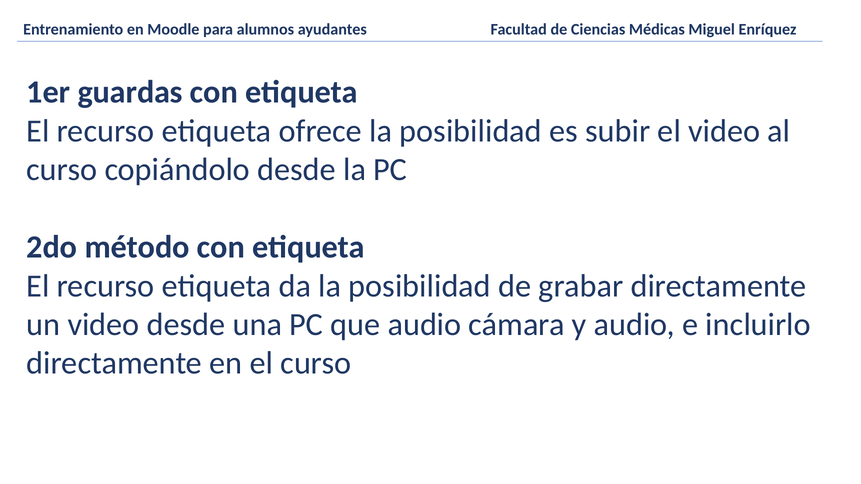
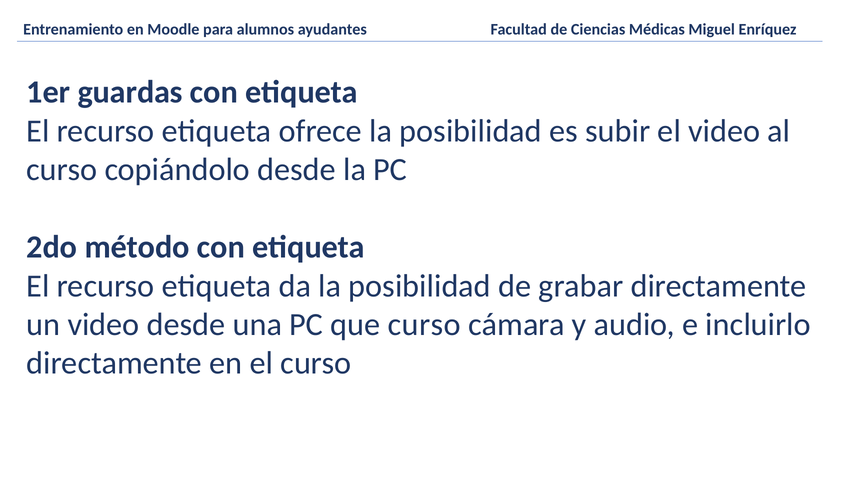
que audio: audio -> curso
